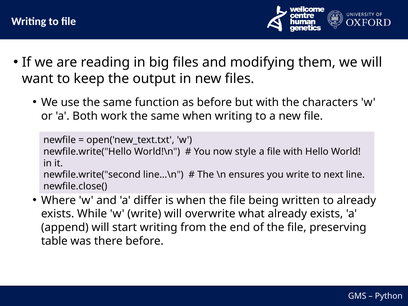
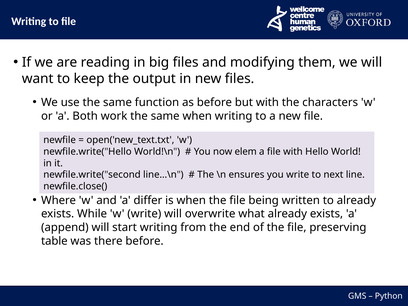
style: style -> elem
